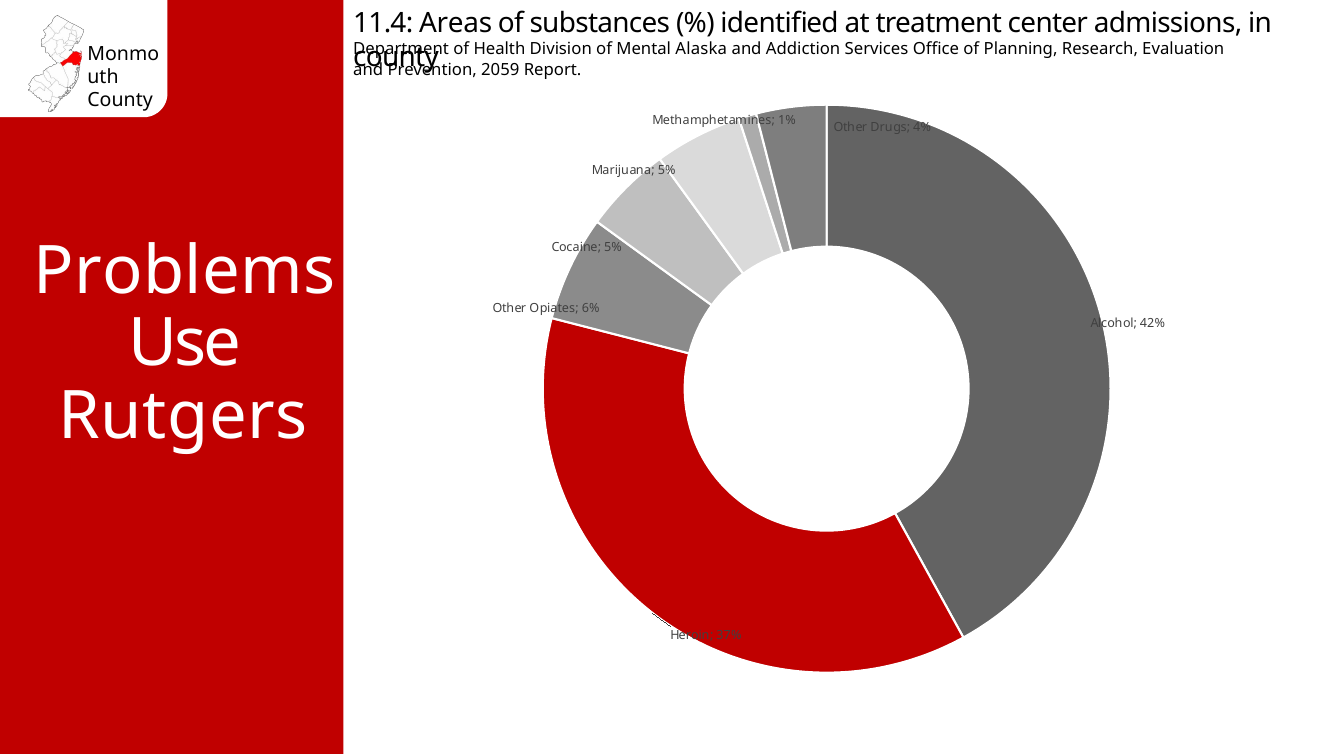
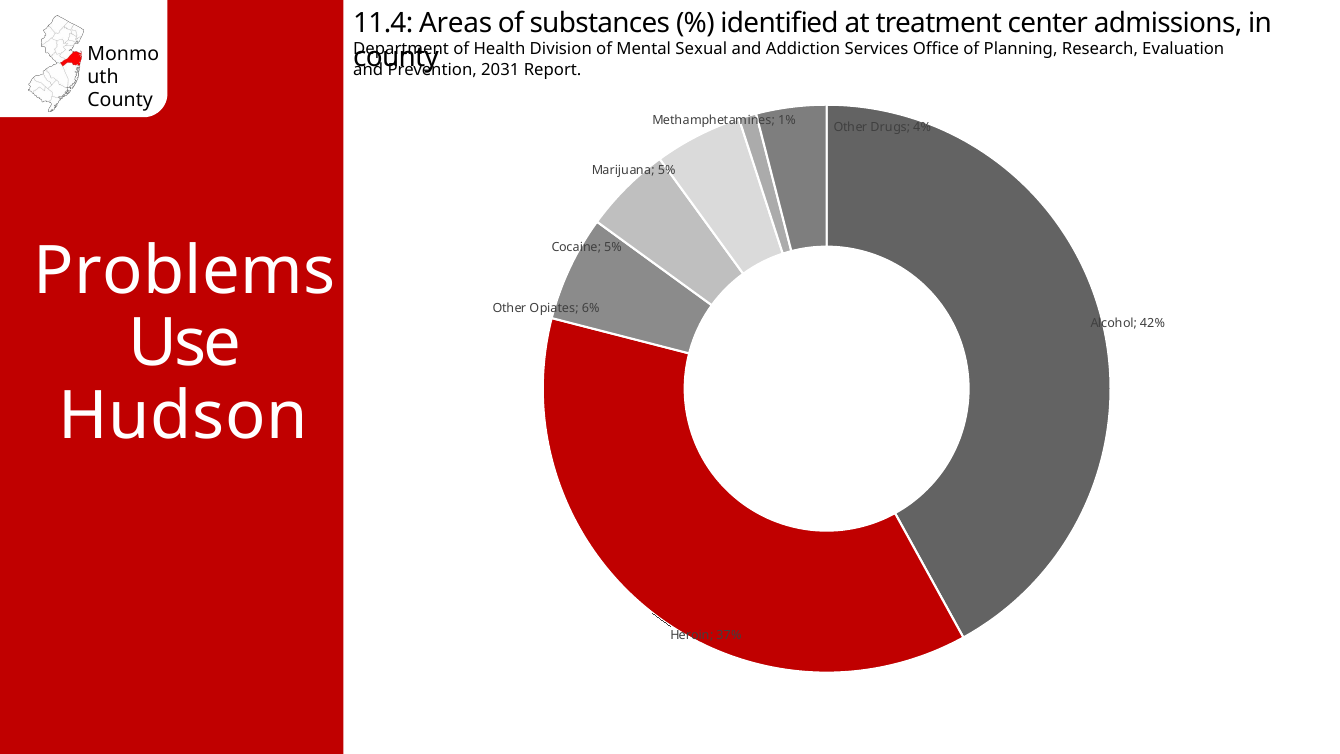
Alaska: Alaska -> Sexual
2059: 2059 -> 2031
Rutgers: Rutgers -> Hudson
